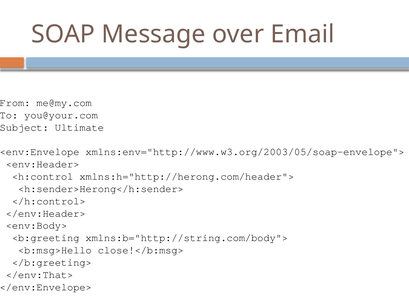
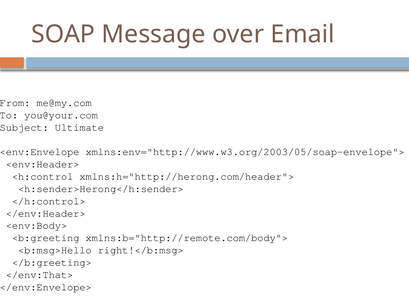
xmlns:b="http://string.com/body">: xmlns:b="http://string.com/body"> -> xmlns:b="http://remote.com/body">
close!</b:msg>: close!</b:msg> -> right!</b:msg>
